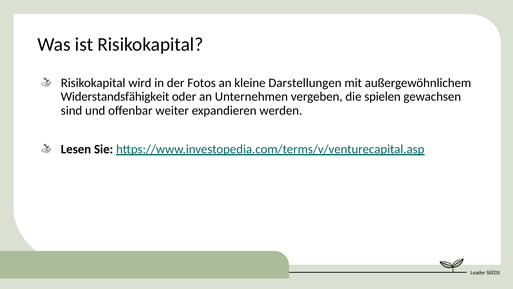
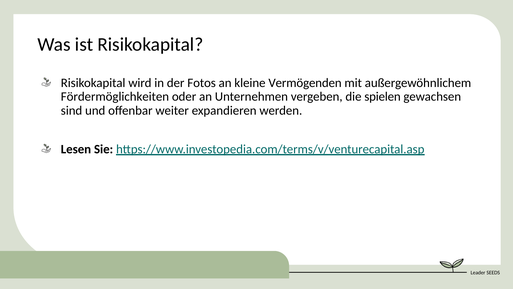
Darstellungen: Darstellungen -> Vermögenden
Widerstandsfähigkeit: Widerstandsfähigkeit -> Fördermöglichkeiten
